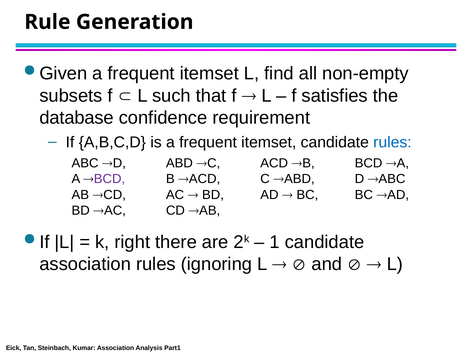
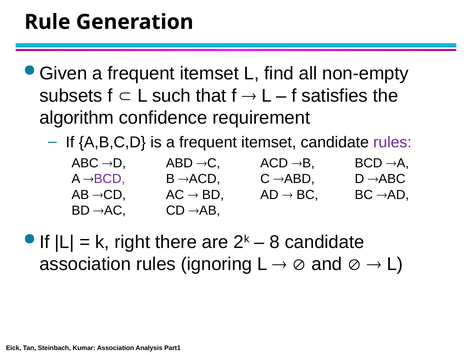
database: database -> algorithm
rules at (392, 142) colour: blue -> purple
1: 1 -> 8
